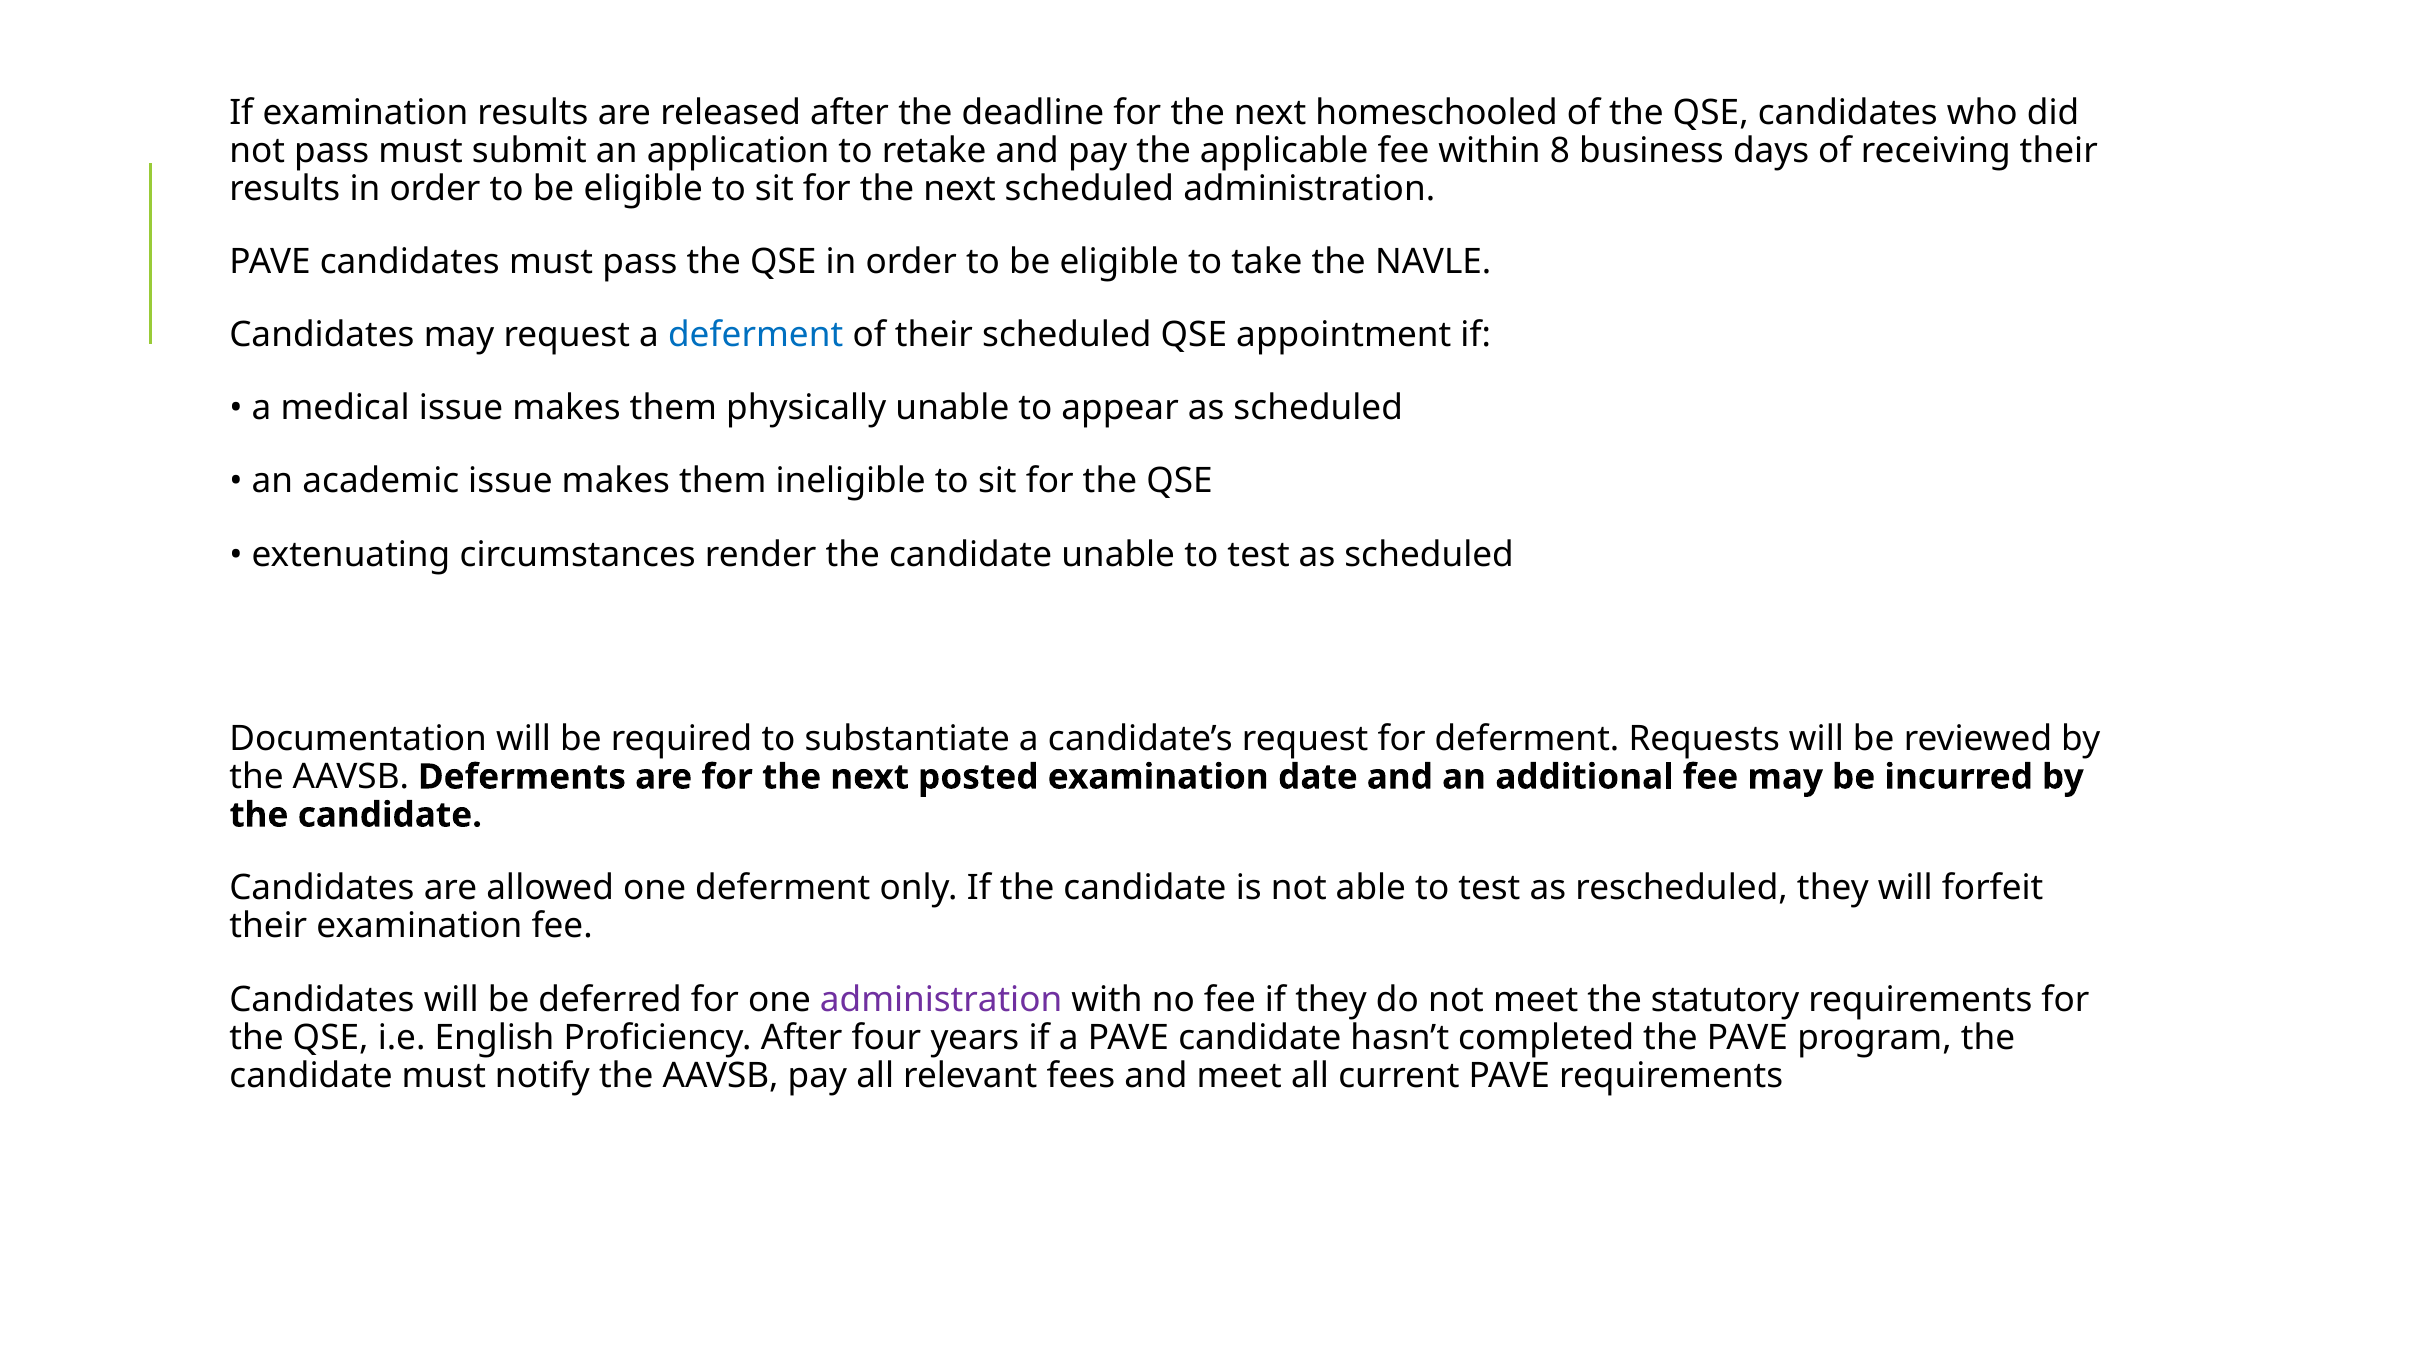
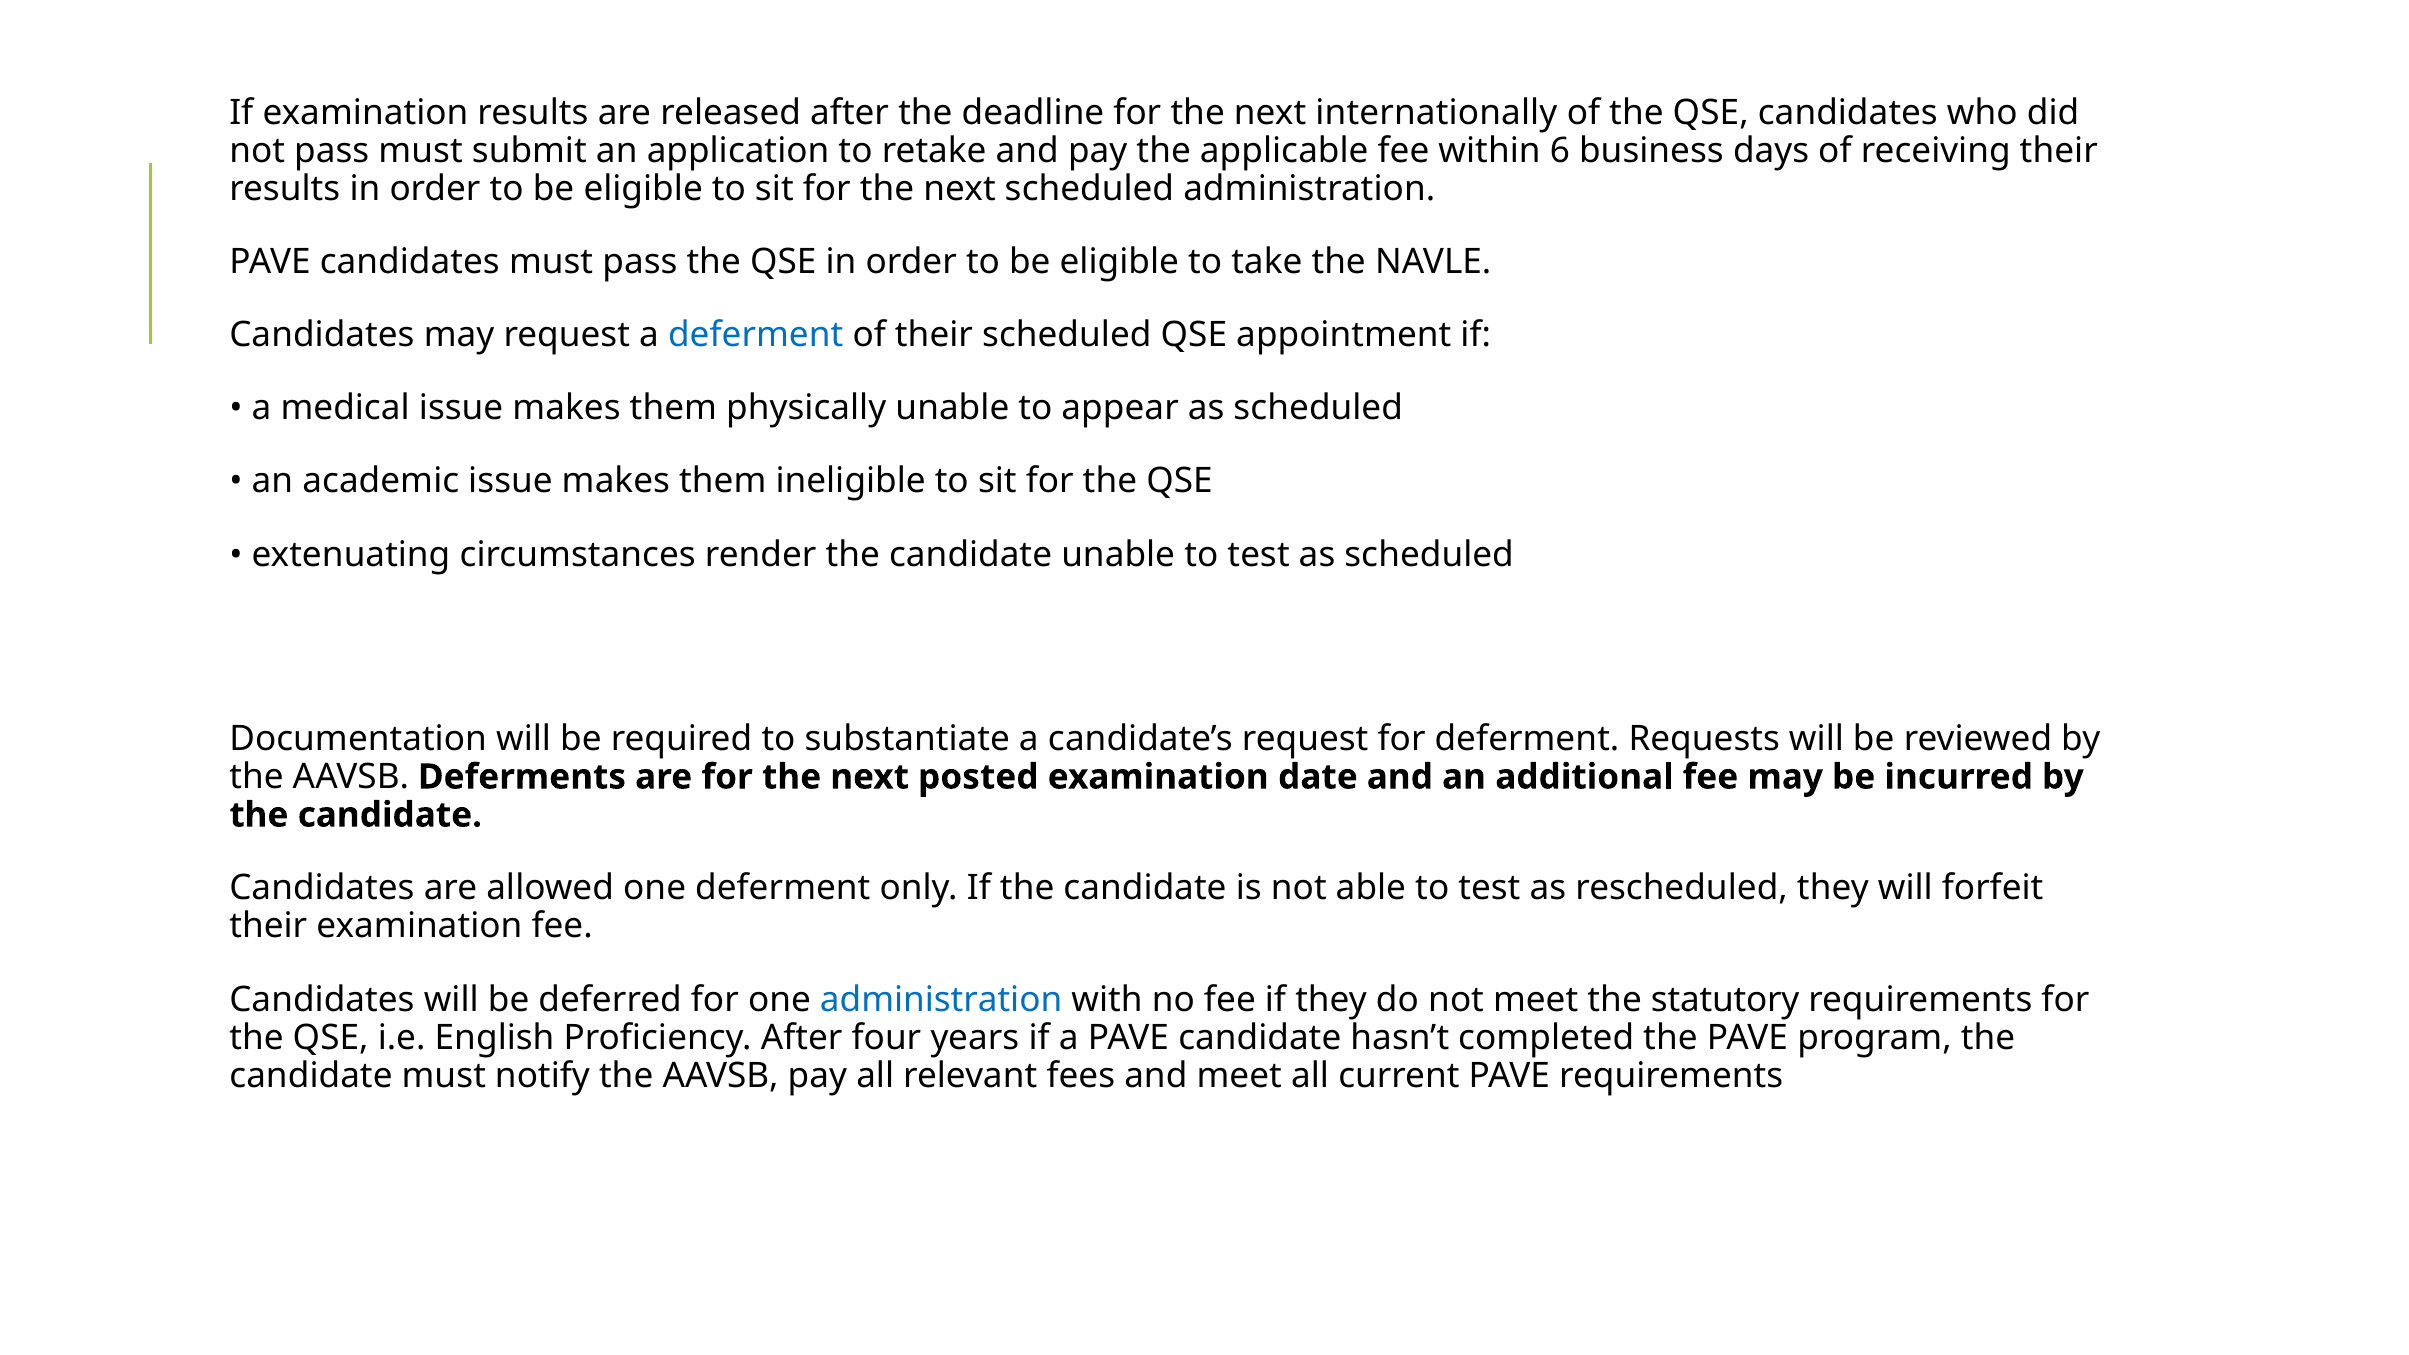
homeschooled: homeschooled -> internationally
8: 8 -> 6
administration at (941, 999) colour: purple -> blue
